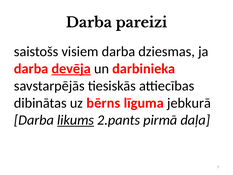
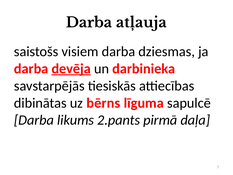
pareizi: pareizi -> atļauja
jebkurā: jebkurā -> sapulcē
likums underline: present -> none
